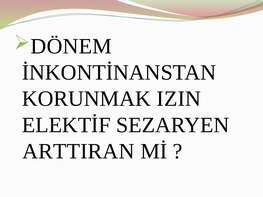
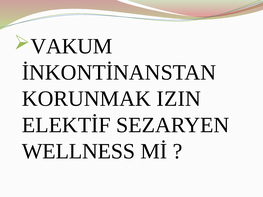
DÖNEM: DÖNEM -> VAKUM
ARTTIRAN: ARTTIRAN -> WELLNESS
